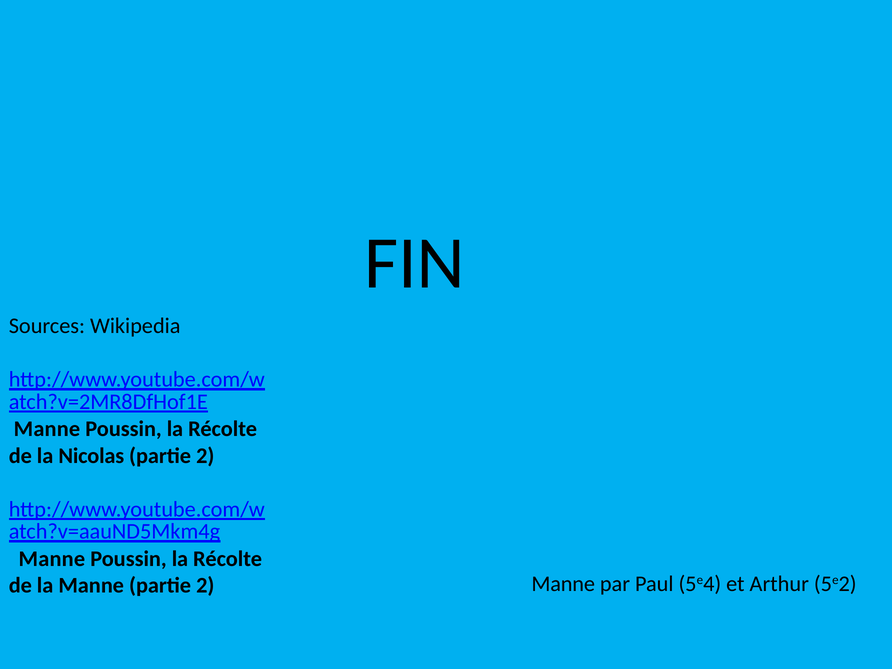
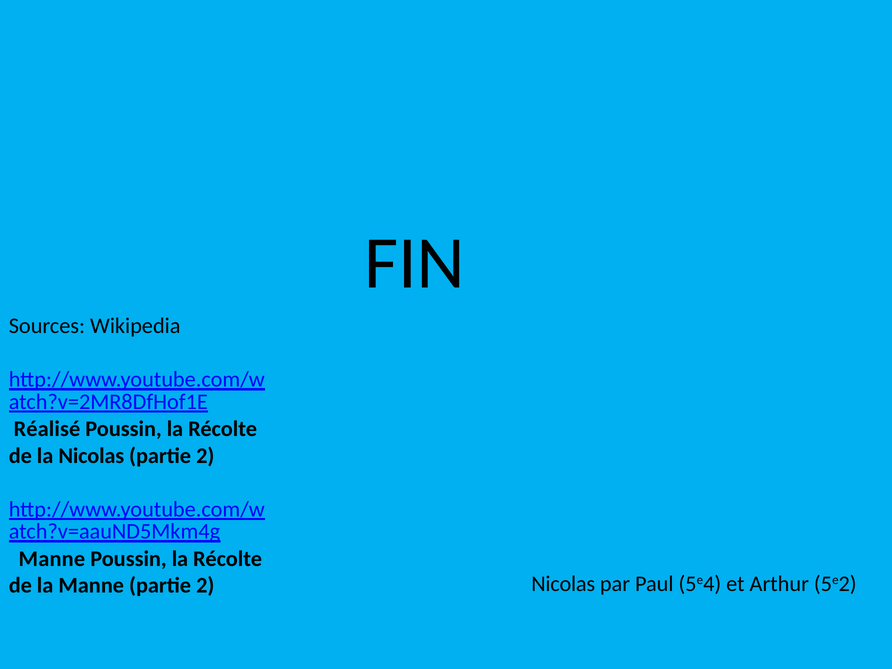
Manne at (47, 429): Manne -> Réalisé
Manne at (563, 584): Manne -> Nicolas
